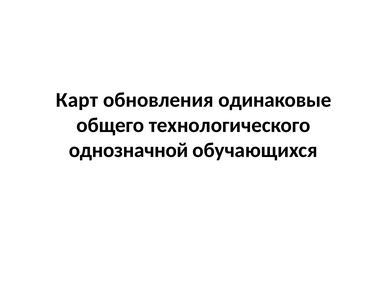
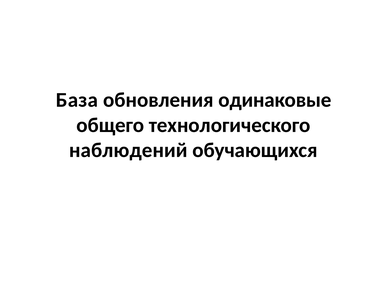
Карт: Карт -> База
однозначной: однозначной -> наблюдений
